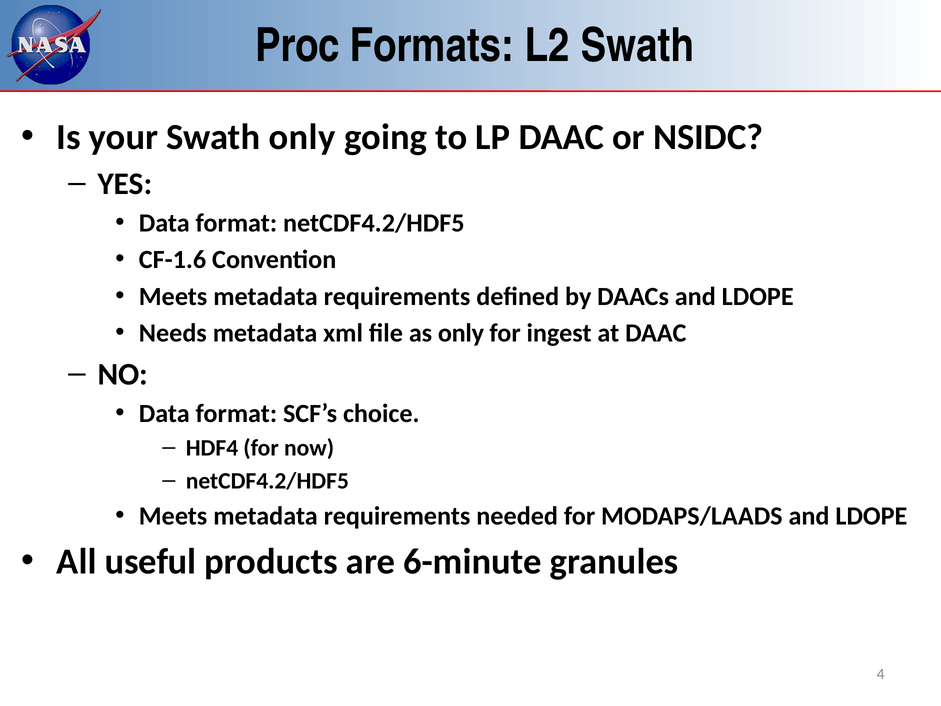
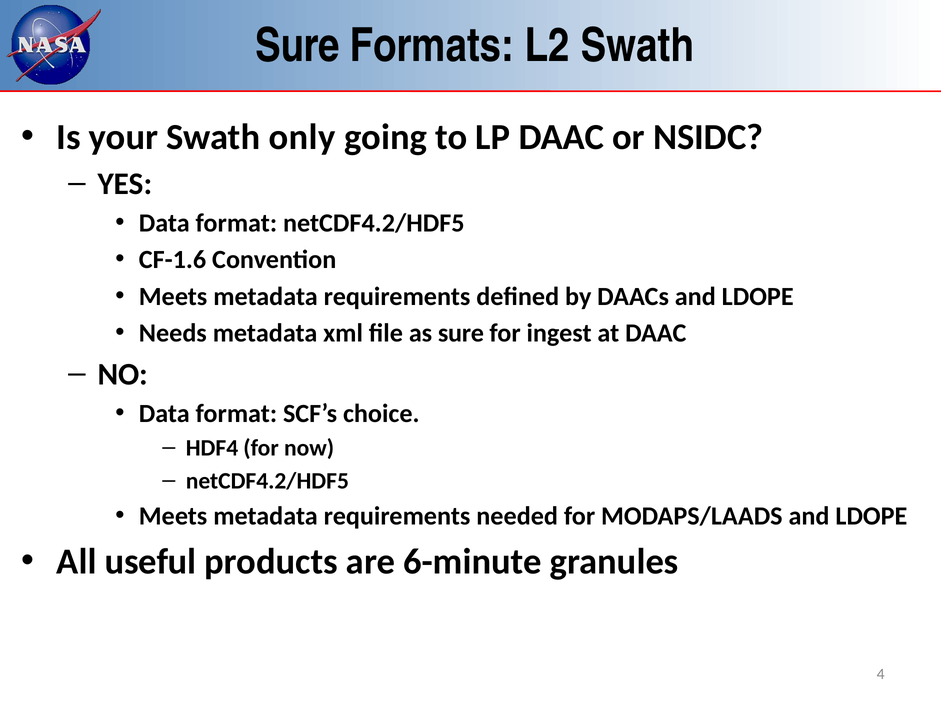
Proc at (298, 46): Proc -> Sure
as only: only -> sure
